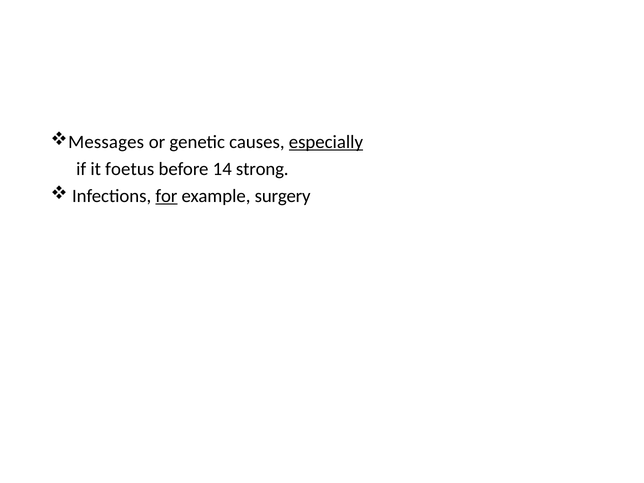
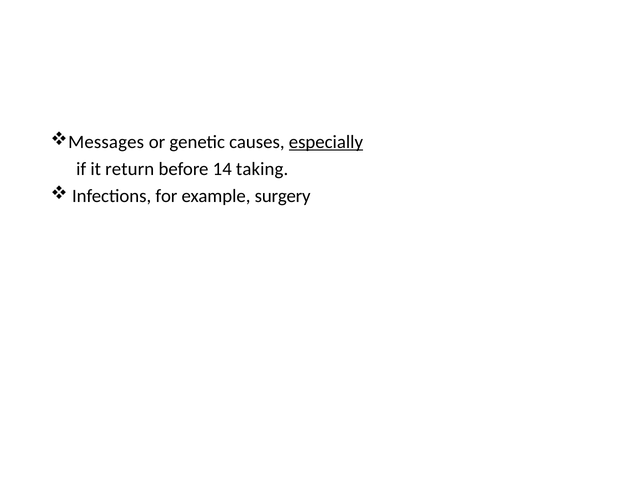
foetus: foetus -> return
strong: strong -> taking
for underline: present -> none
